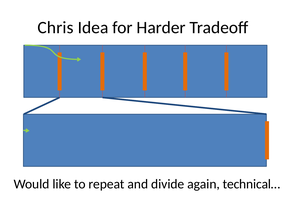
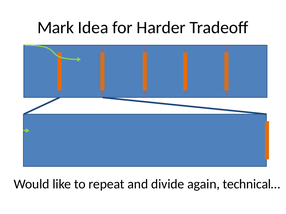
Chris: Chris -> Mark
